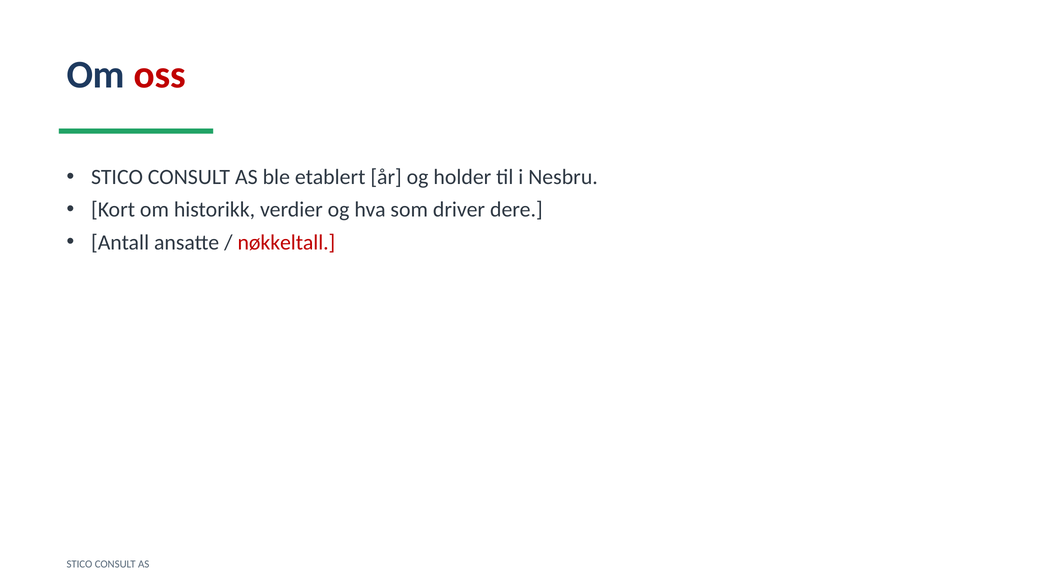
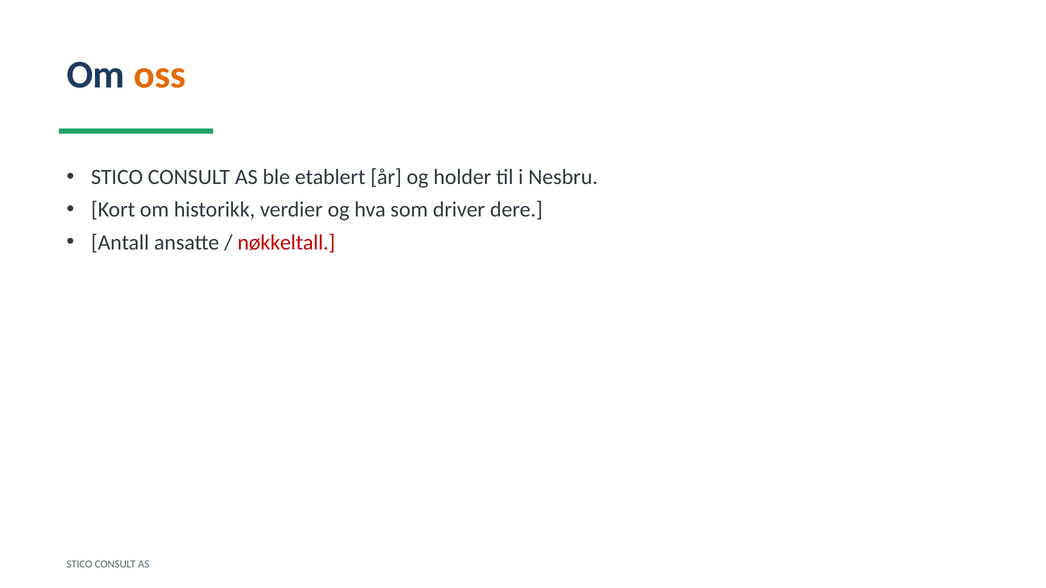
oss colour: red -> orange
